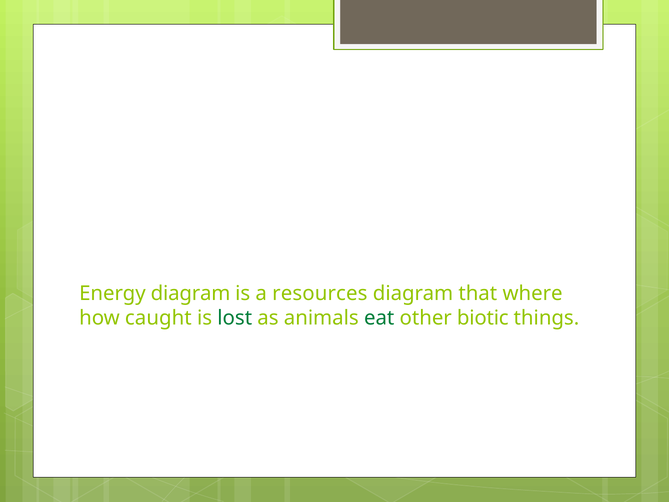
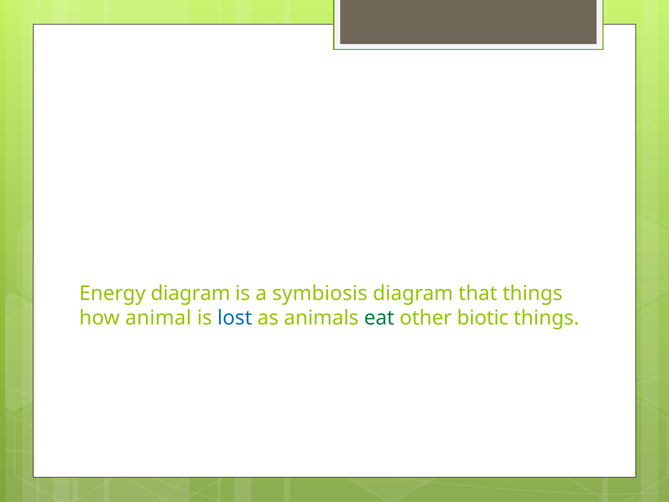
resources: resources -> symbiosis
that where: where -> things
caught: caught -> animal
lost colour: green -> blue
